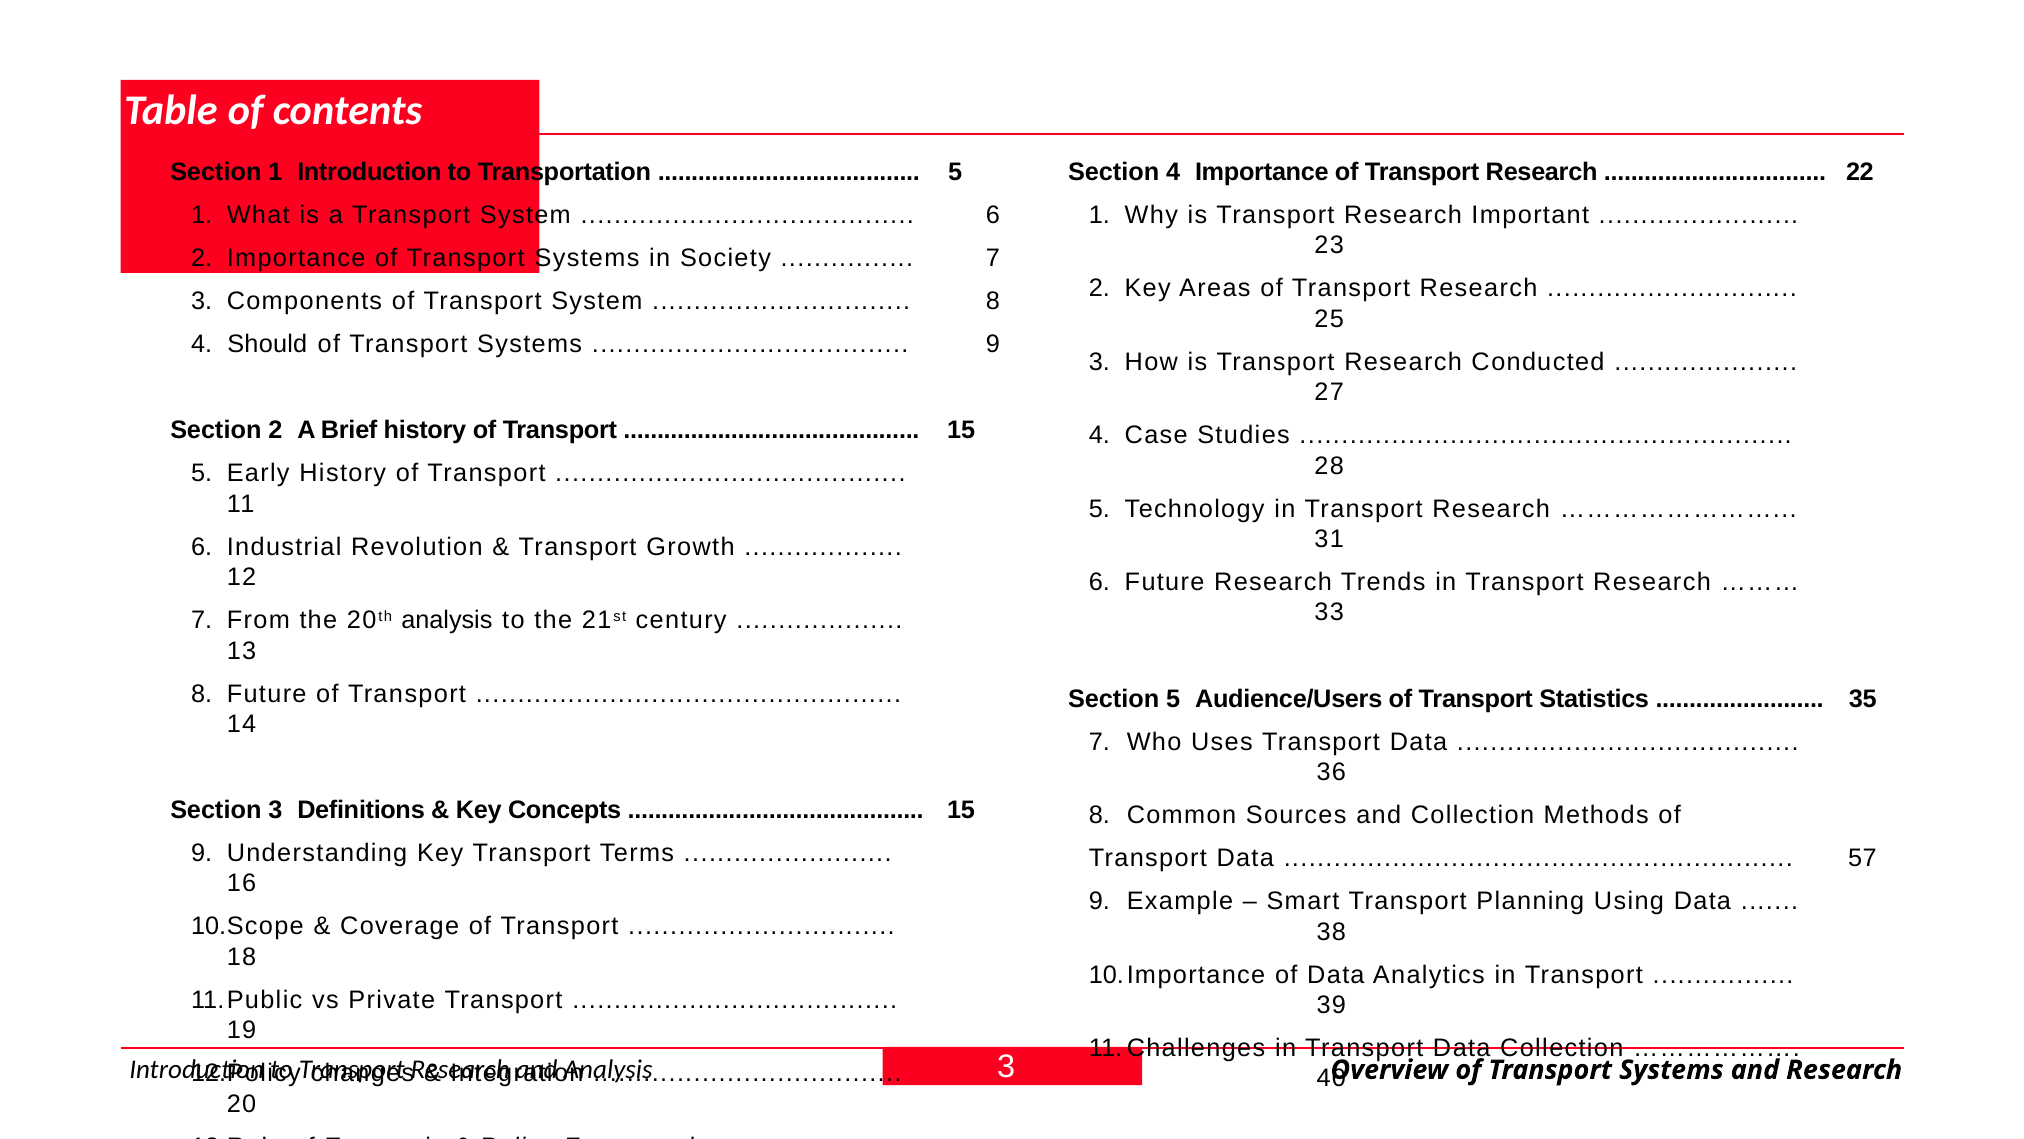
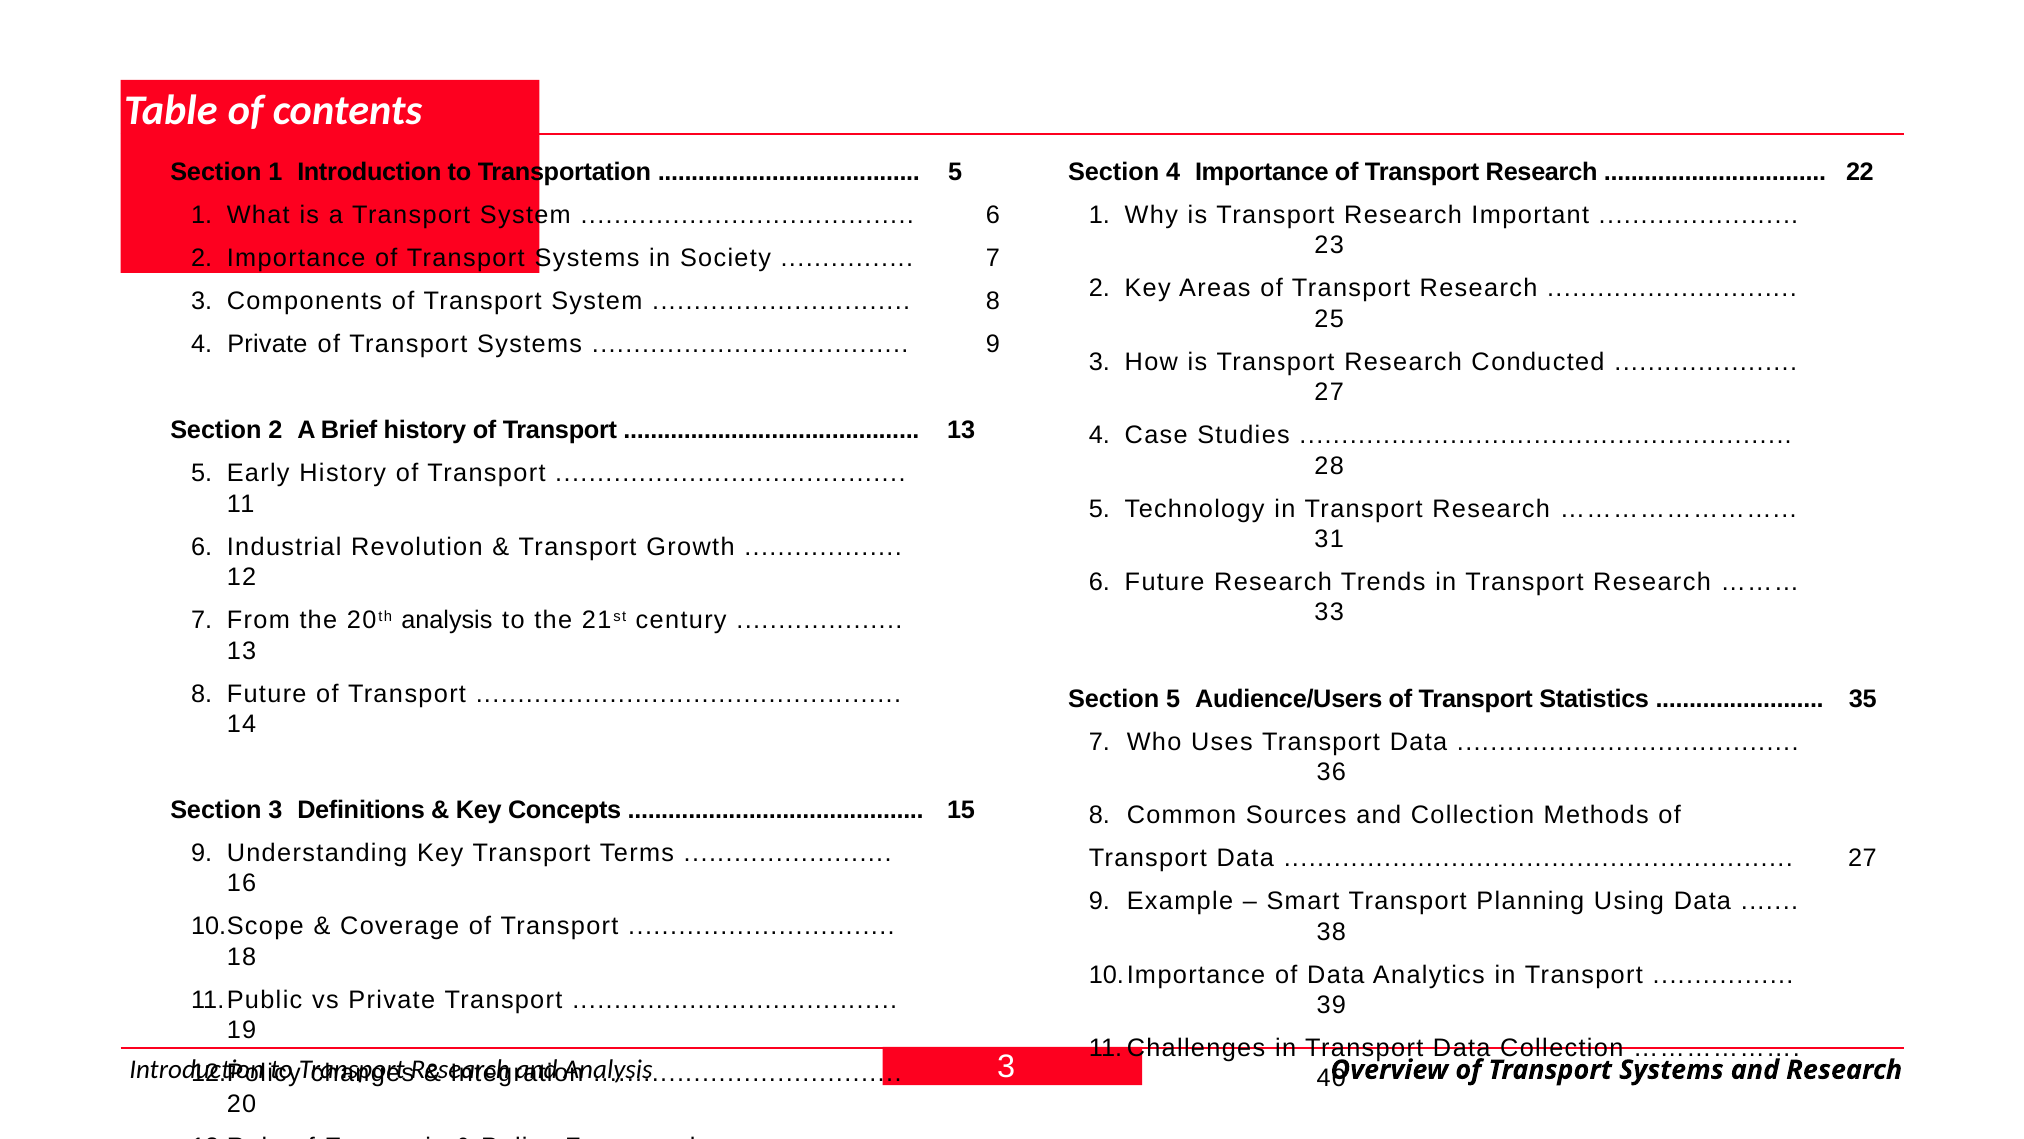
4 Should: Should -> Private
15 at (961, 430): 15 -> 13
57 at (1862, 858): 57 -> 27
